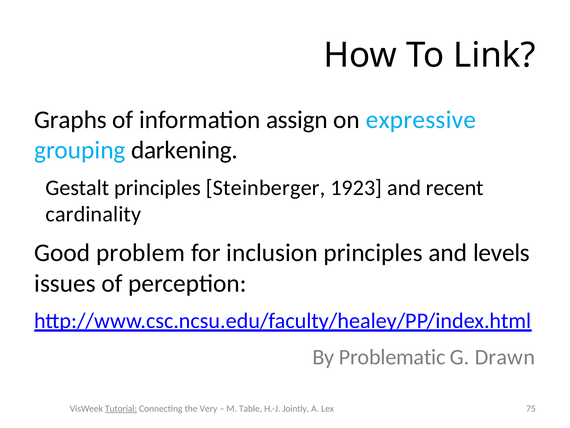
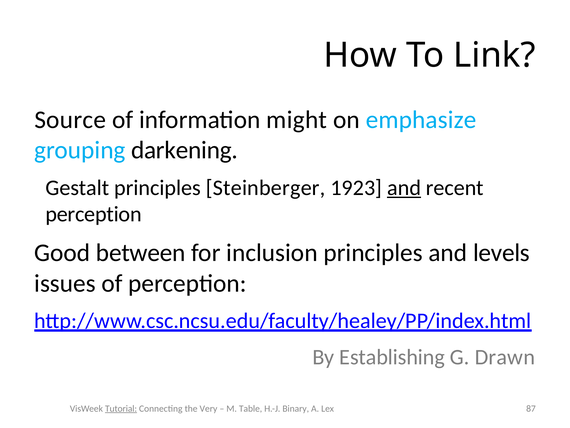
Graphs: Graphs -> Source
assign: assign -> might
expressive: expressive -> emphasize
and at (404, 187) underline: none -> present
cardinality at (93, 214): cardinality -> perception
problem: problem -> between
Problematic: Problematic -> Establishing
Jointly: Jointly -> Binary
75: 75 -> 87
